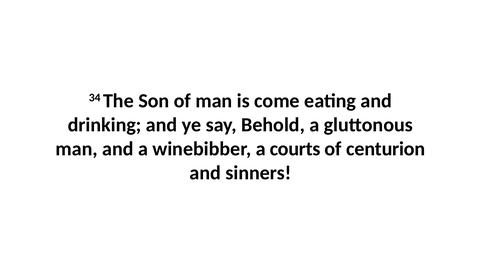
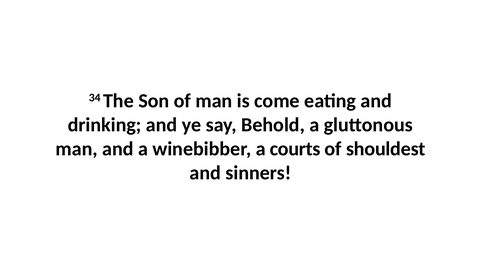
centurion: centurion -> shouldest
